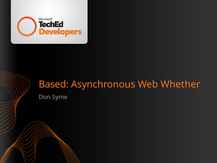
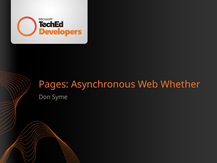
Based: Based -> Pages
